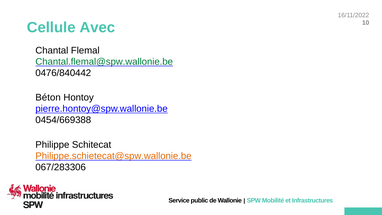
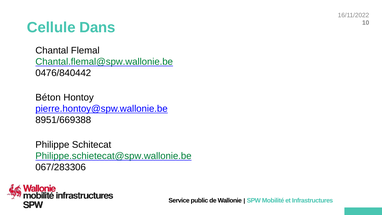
Avec: Avec -> Dans
0454/669388: 0454/669388 -> 8951/669388
Philippe.schietecat@spw.wallonie.be colour: orange -> green
